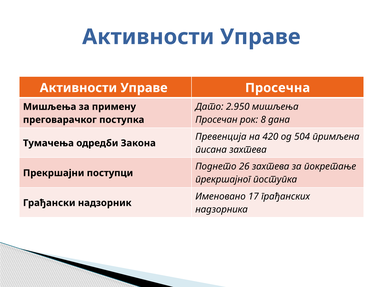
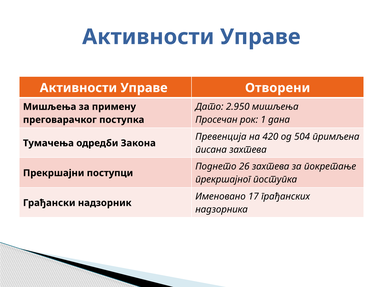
Просечна: Просечна -> Отворени
8: 8 -> 1
